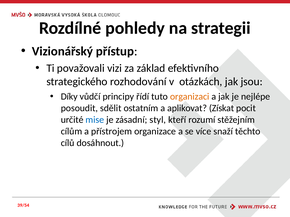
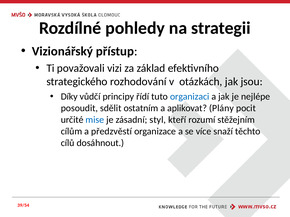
organizaci colour: orange -> blue
Získat: Získat -> Plány
přístrojem: přístrojem -> předzvěstí
